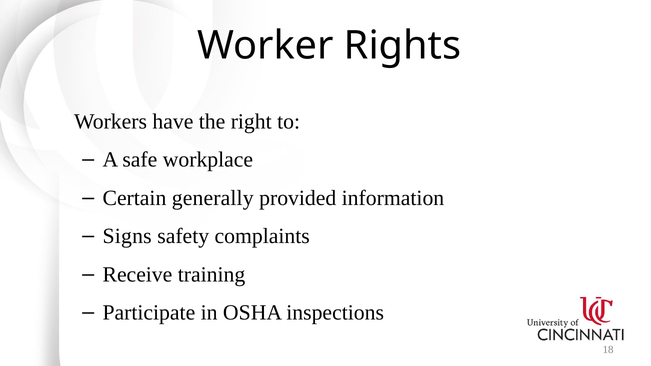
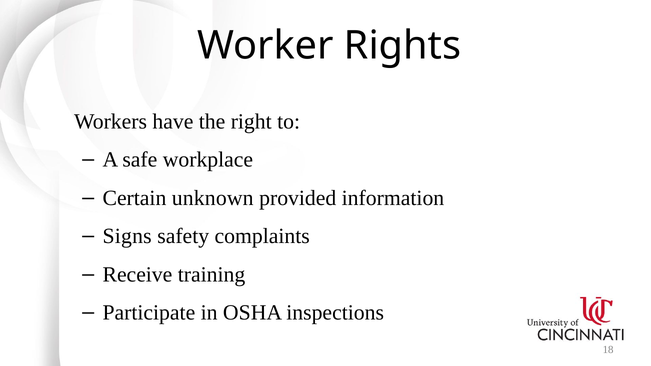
generally: generally -> unknown
